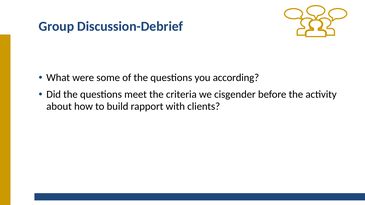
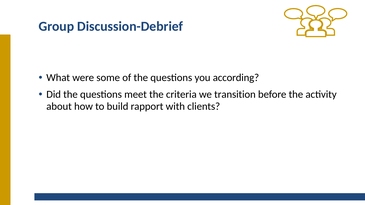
cisgender: cisgender -> transition
